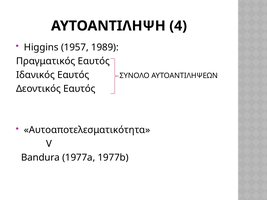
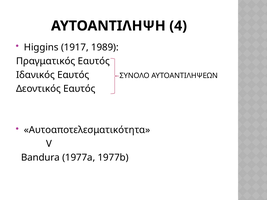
1957: 1957 -> 1917
